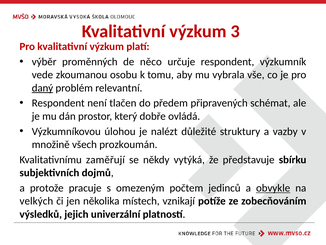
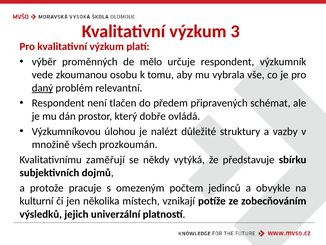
něco: něco -> mělo
obvykle underline: present -> none
velkých: velkých -> kulturní
